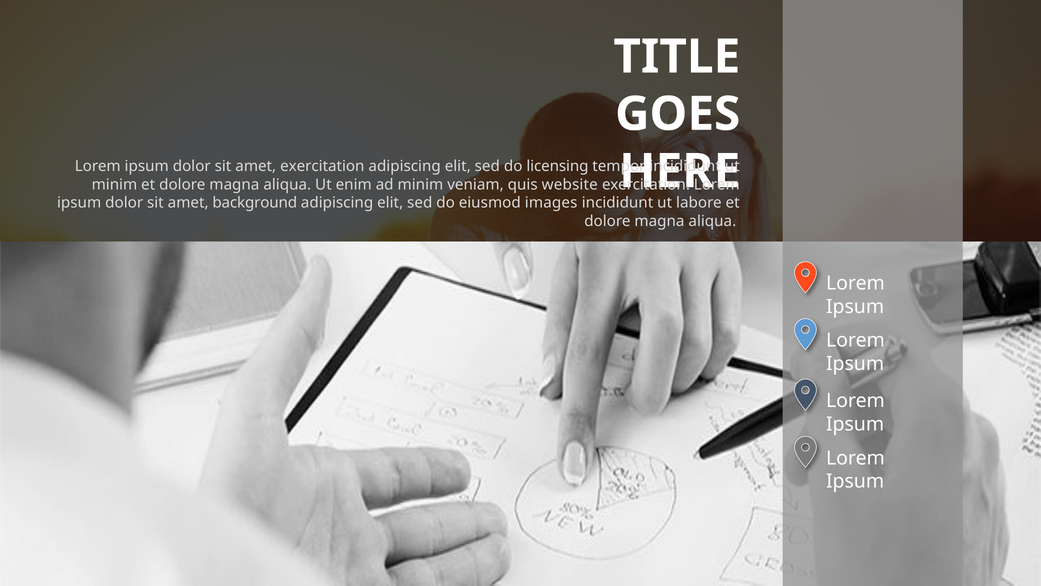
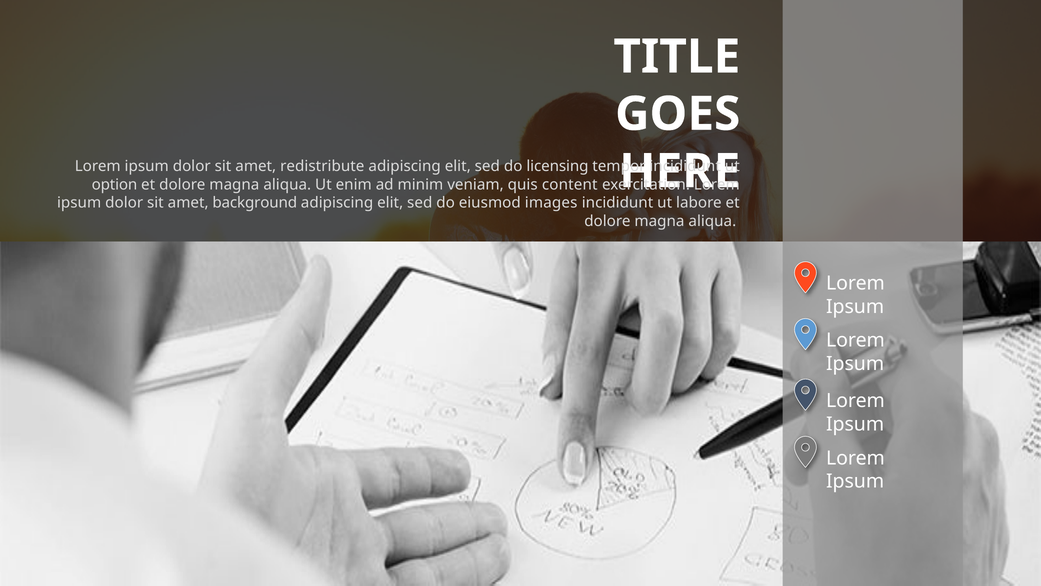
amet exercitation: exercitation -> redistribute
minim at (114, 184): minim -> option
website: website -> content
